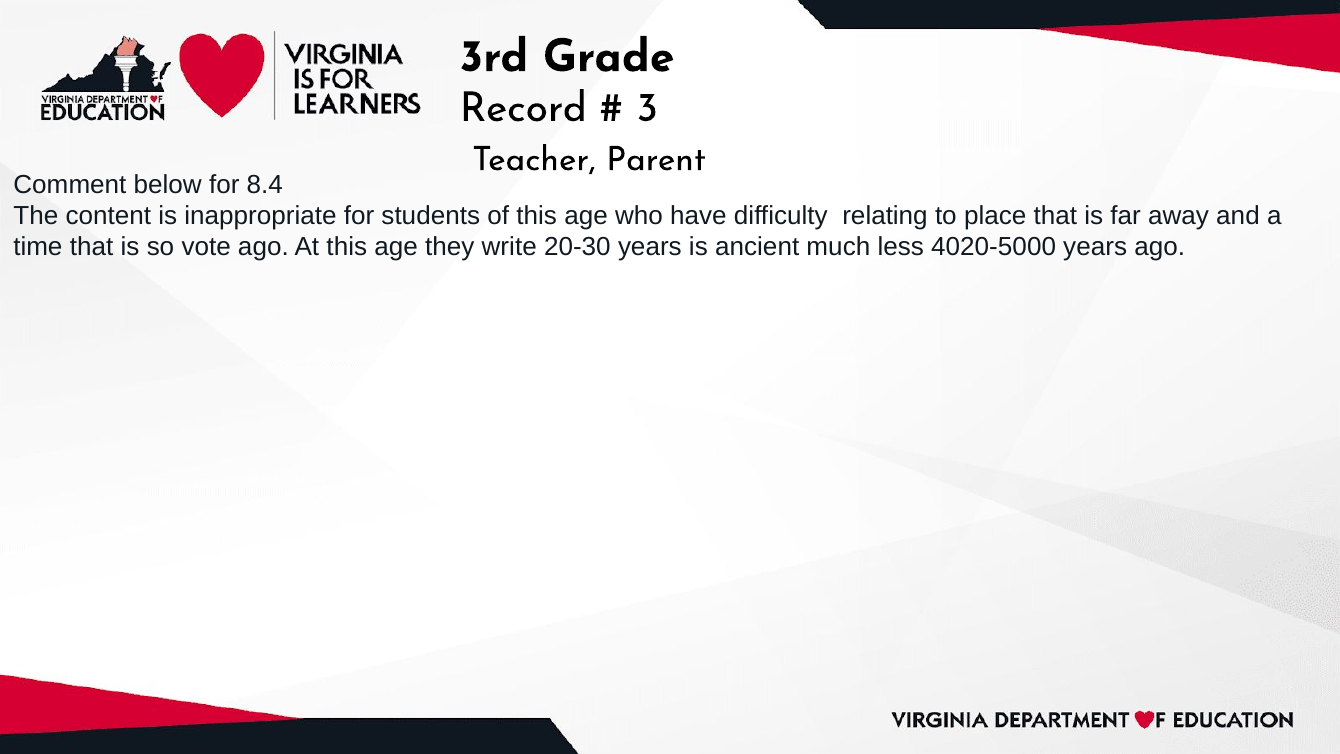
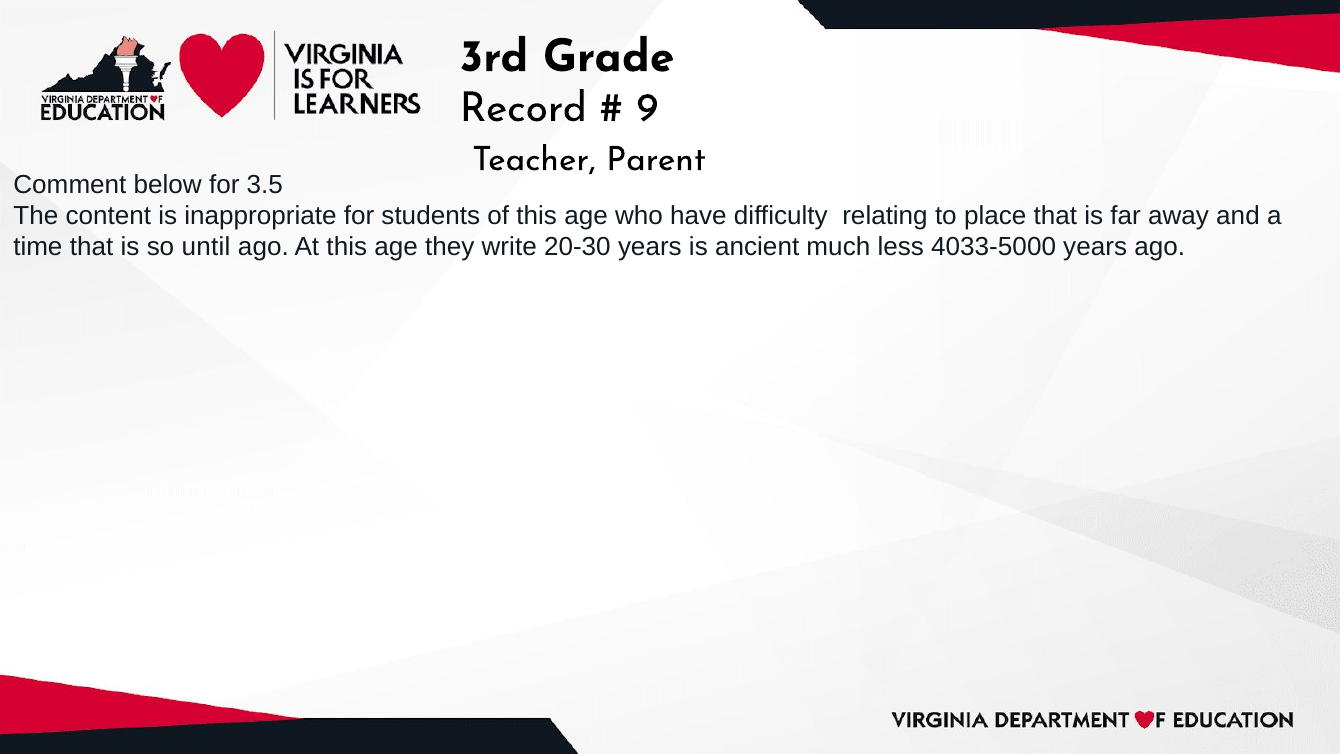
3: 3 -> 9
8.4: 8.4 -> 3.5
vote: vote -> until
4020-5000: 4020-5000 -> 4033-5000
